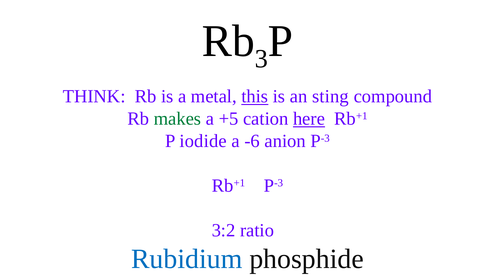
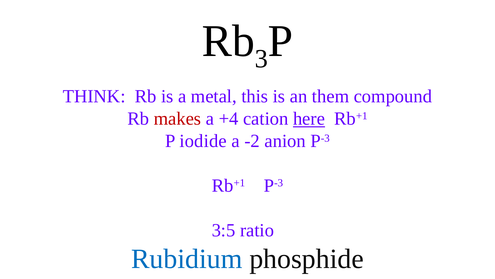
this underline: present -> none
sting: sting -> them
makes colour: green -> red
+5: +5 -> +4
-6: -6 -> -2
3:2: 3:2 -> 3:5
